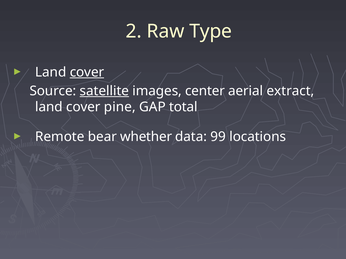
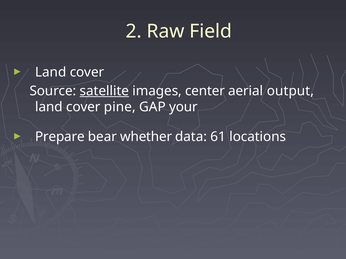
Type: Type -> Field
cover at (87, 72) underline: present -> none
extract: extract -> output
total: total -> your
Remote: Remote -> Prepare
99: 99 -> 61
